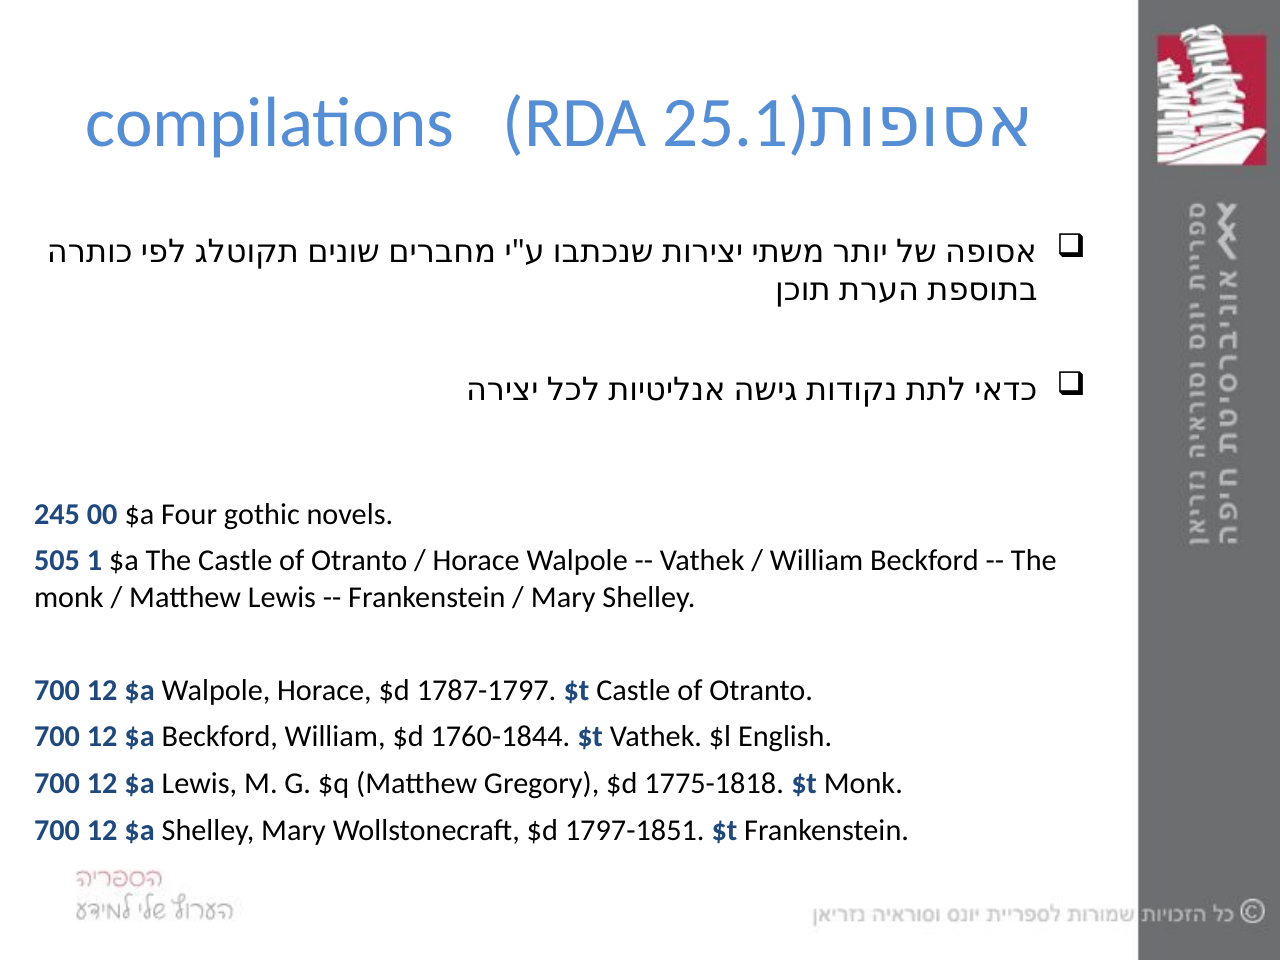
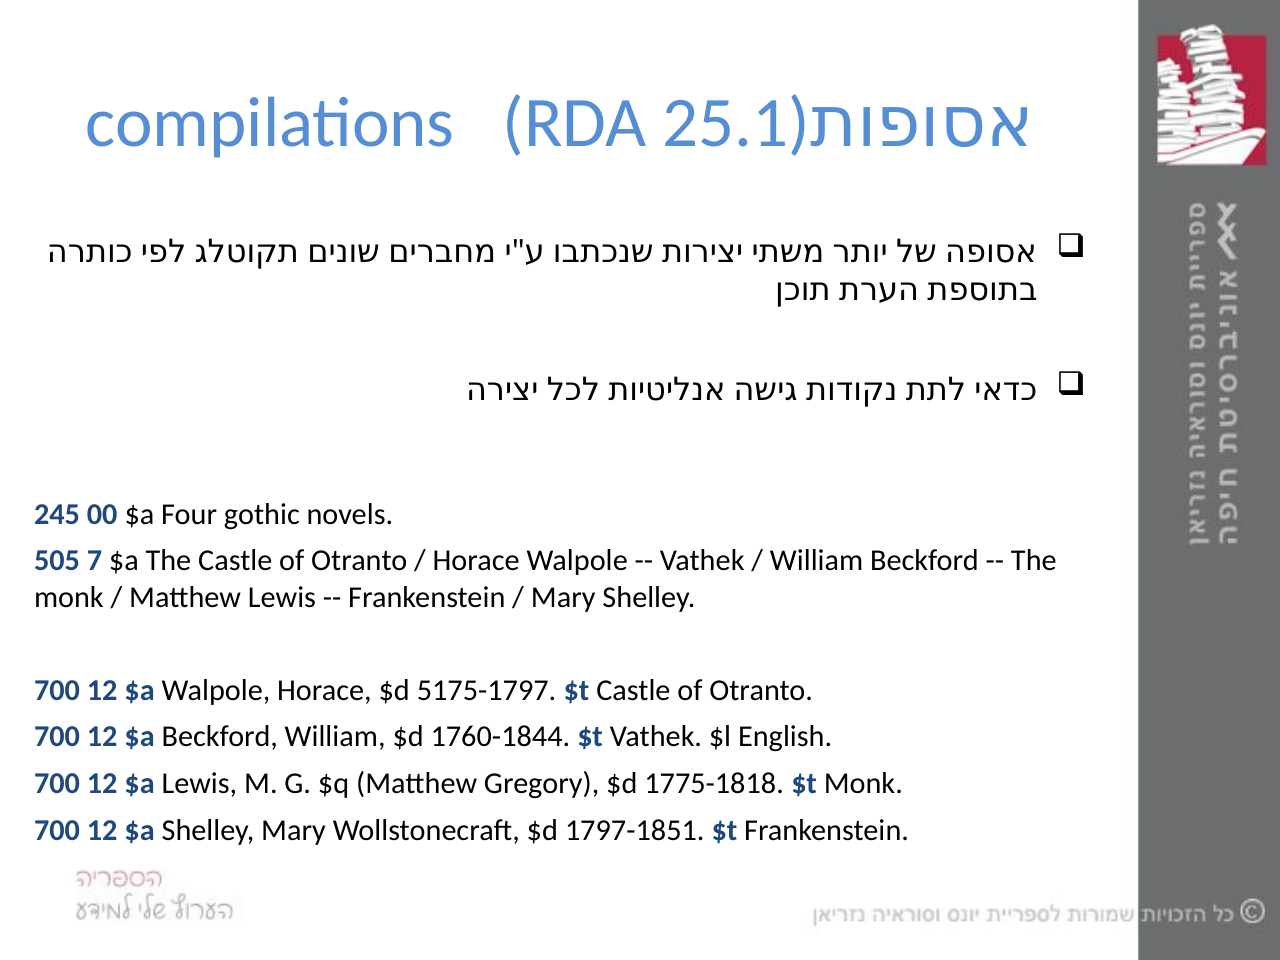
1: 1 -> 7
1787-1797: 1787-1797 -> 5175-1797
